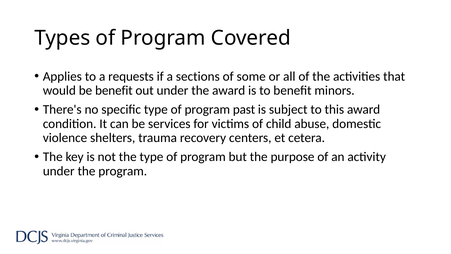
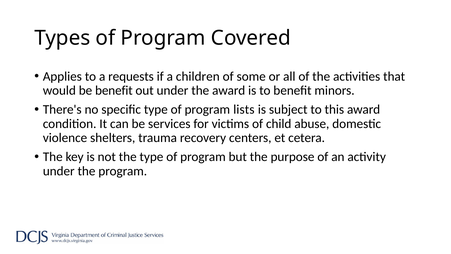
sections: sections -> children
past: past -> lists
